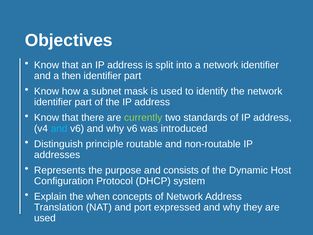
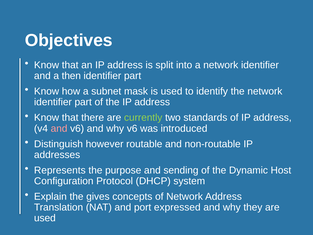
and at (59, 128) colour: light blue -> pink
principle: principle -> however
consists: consists -> sending
when: when -> gives
